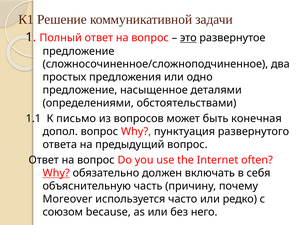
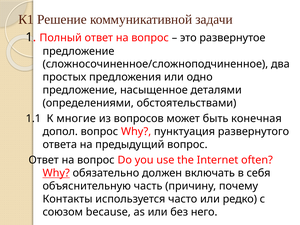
это underline: present -> none
письмо: письмо -> многие
Moreover: Moreover -> Контакты
